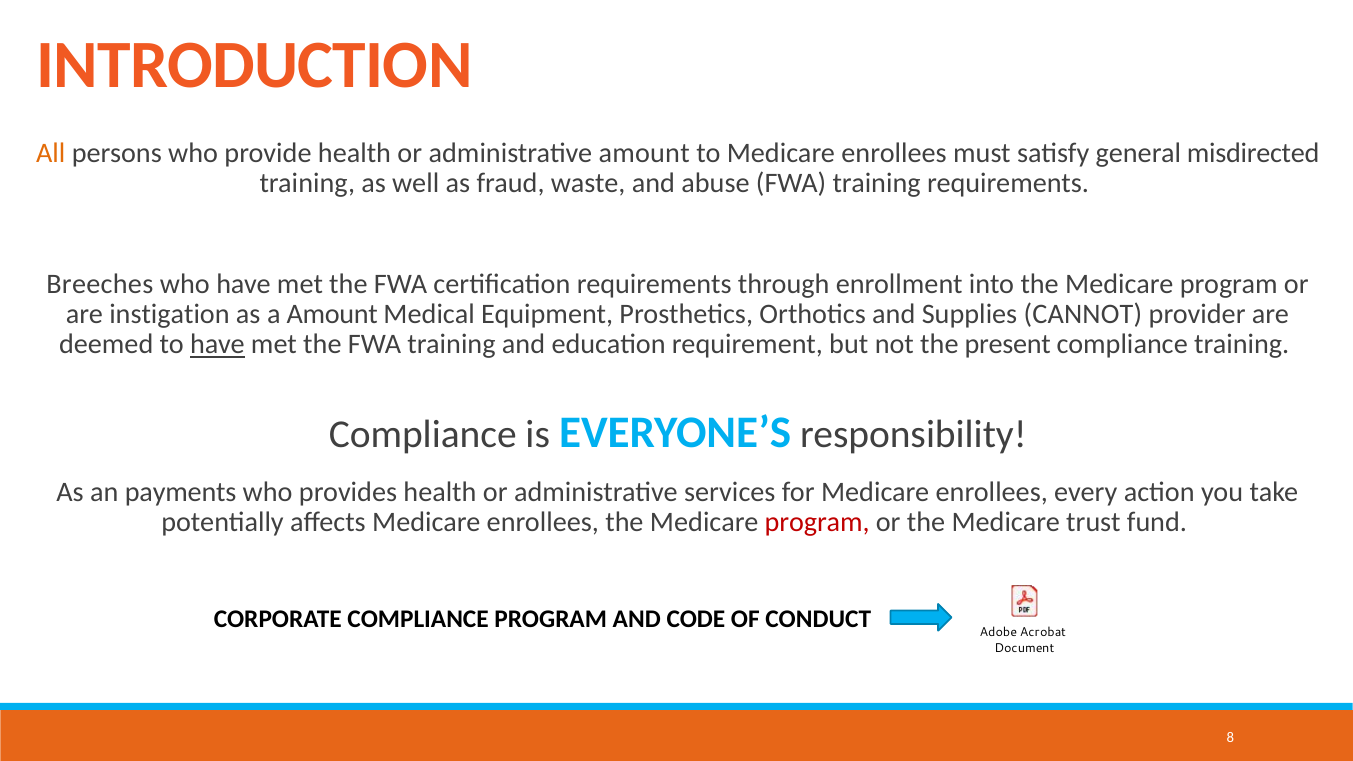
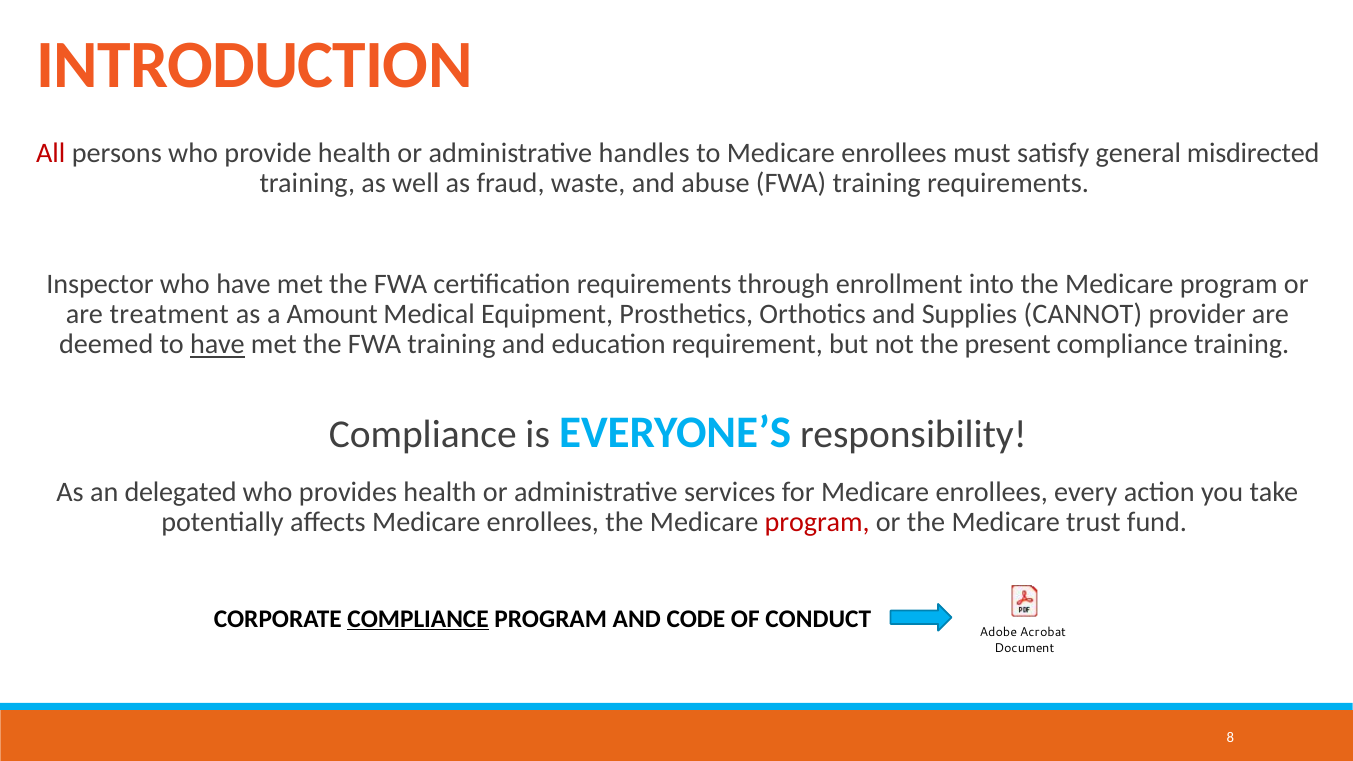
All colour: orange -> red
administrative amount: amount -> handles
Breeches: Breeches -> Inspector
instigation: instigation -> treatment
payments: payments -> delegated
COMPLIANCE at (418, 619) underline: none -> present
